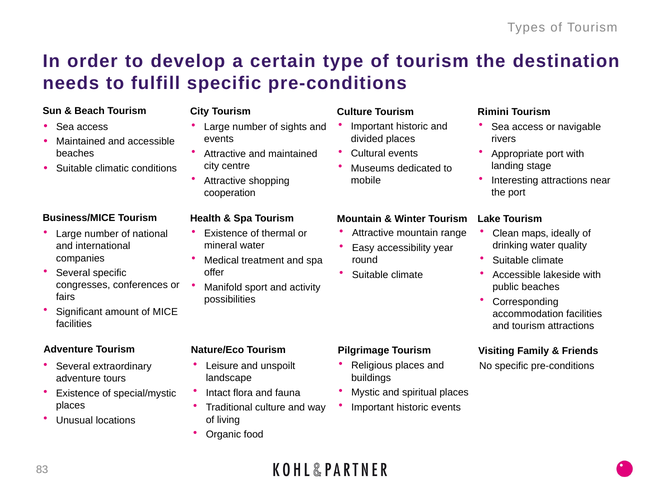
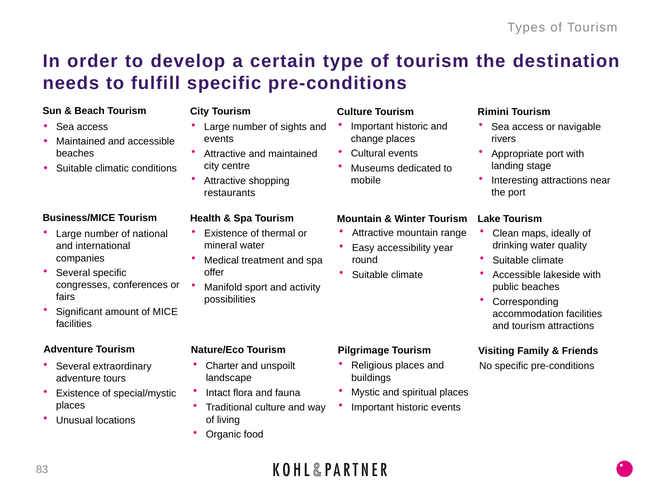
divided: divided -> change
cooperation: cooperation -> restaurants
Leisure: Leisure -> Charter
